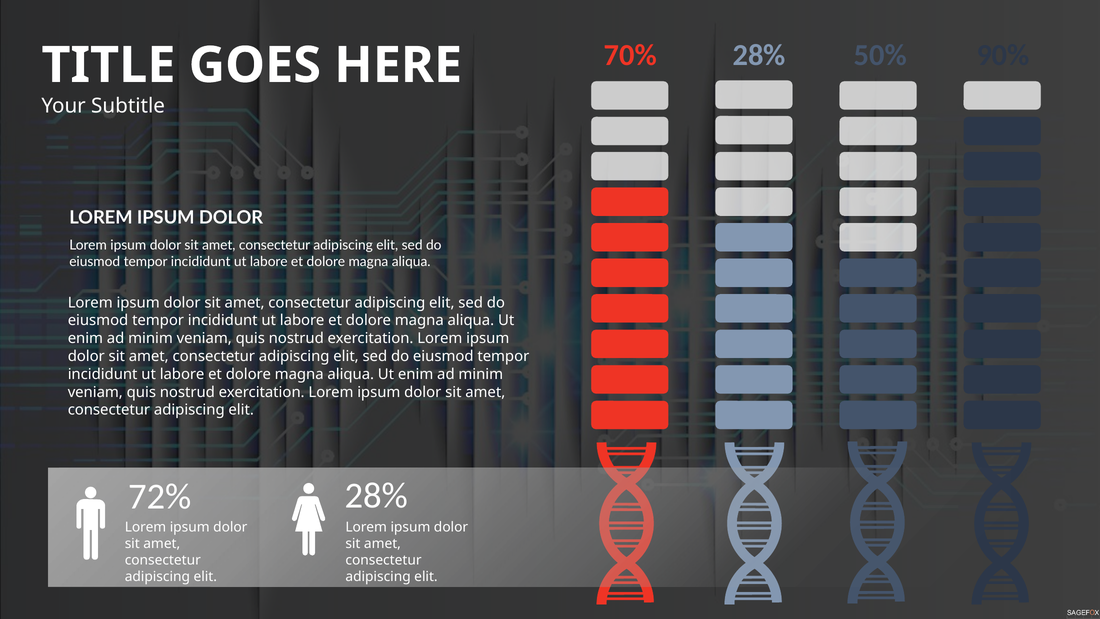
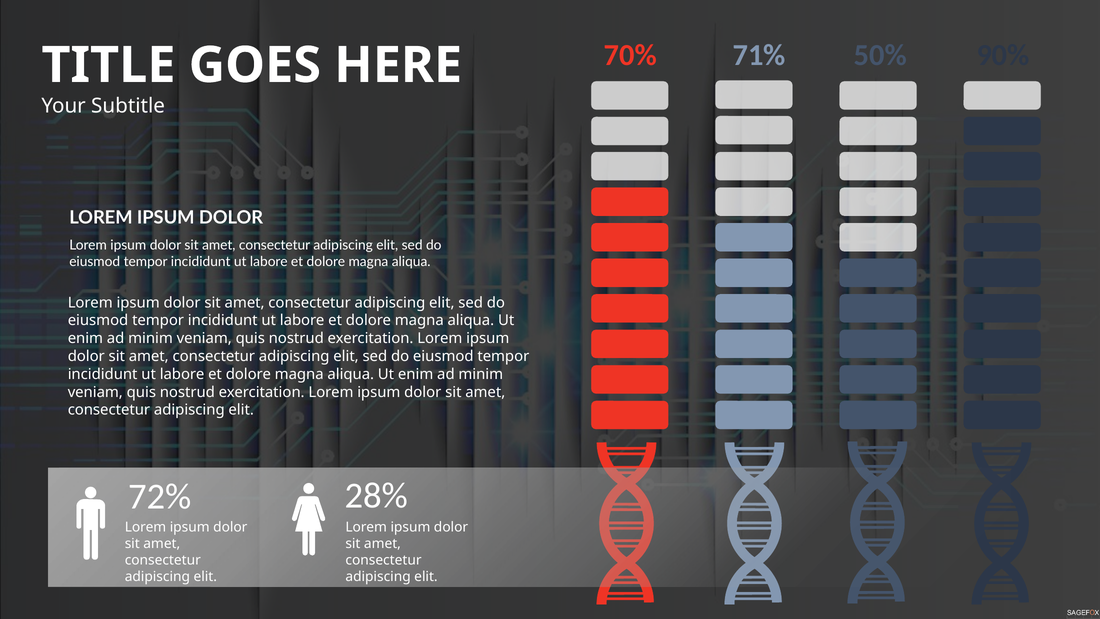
70% 28%: 28% -> 71%
